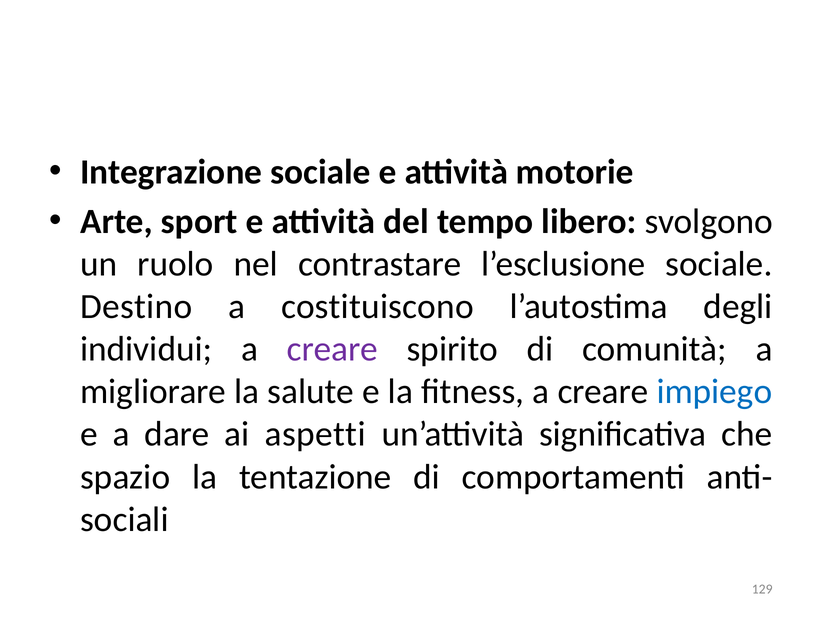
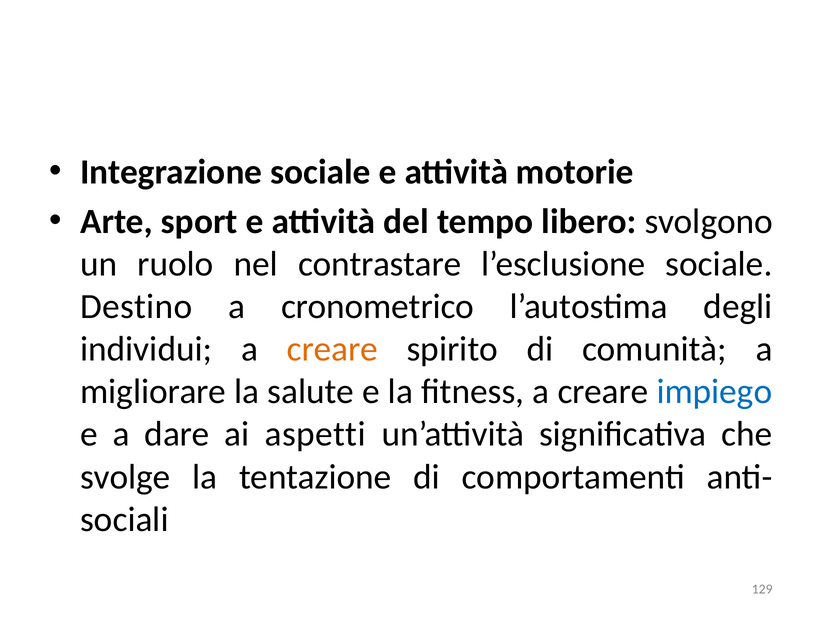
costituiscono: costituiscono -> cronometrico
creare at (332, 349) colour: purple -> orange
spazio: spazio -> svolge
